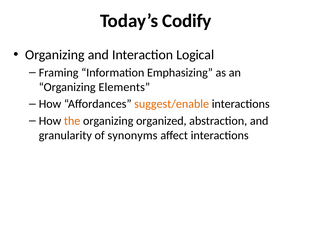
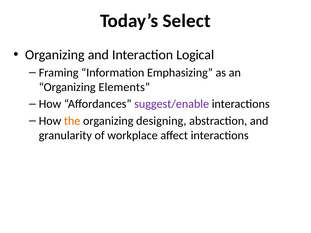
Codify: Codify -> Select
suggest/enable colour: orange -> purple
organized: organized -> designing
synonyms: synonyms -> workplace
